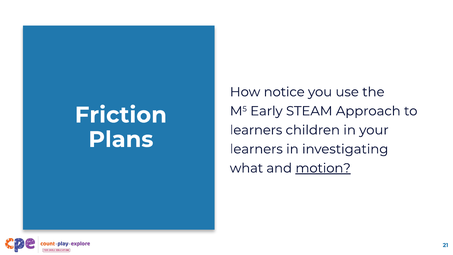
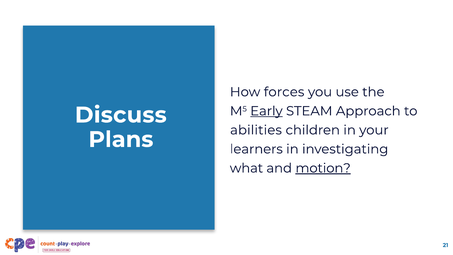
notice: notice -> forces
Early underline: none -> present
Friction: Friction -> Discuss
learners at (256, 130): learners -> abilities
